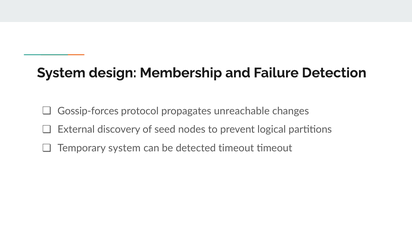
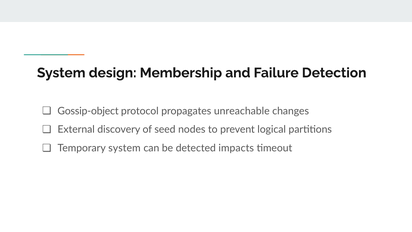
Gossip-forces: Gossip-forces -> Gossip-object
detected timeout: timeout -> impacts
